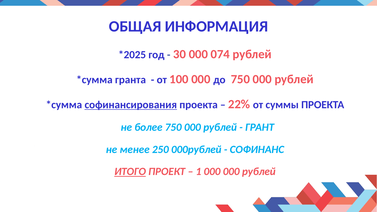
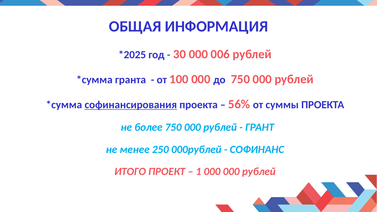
074: 074 -> 006
22%: 22% -> 56%
ИТОГО underline: present -> none
